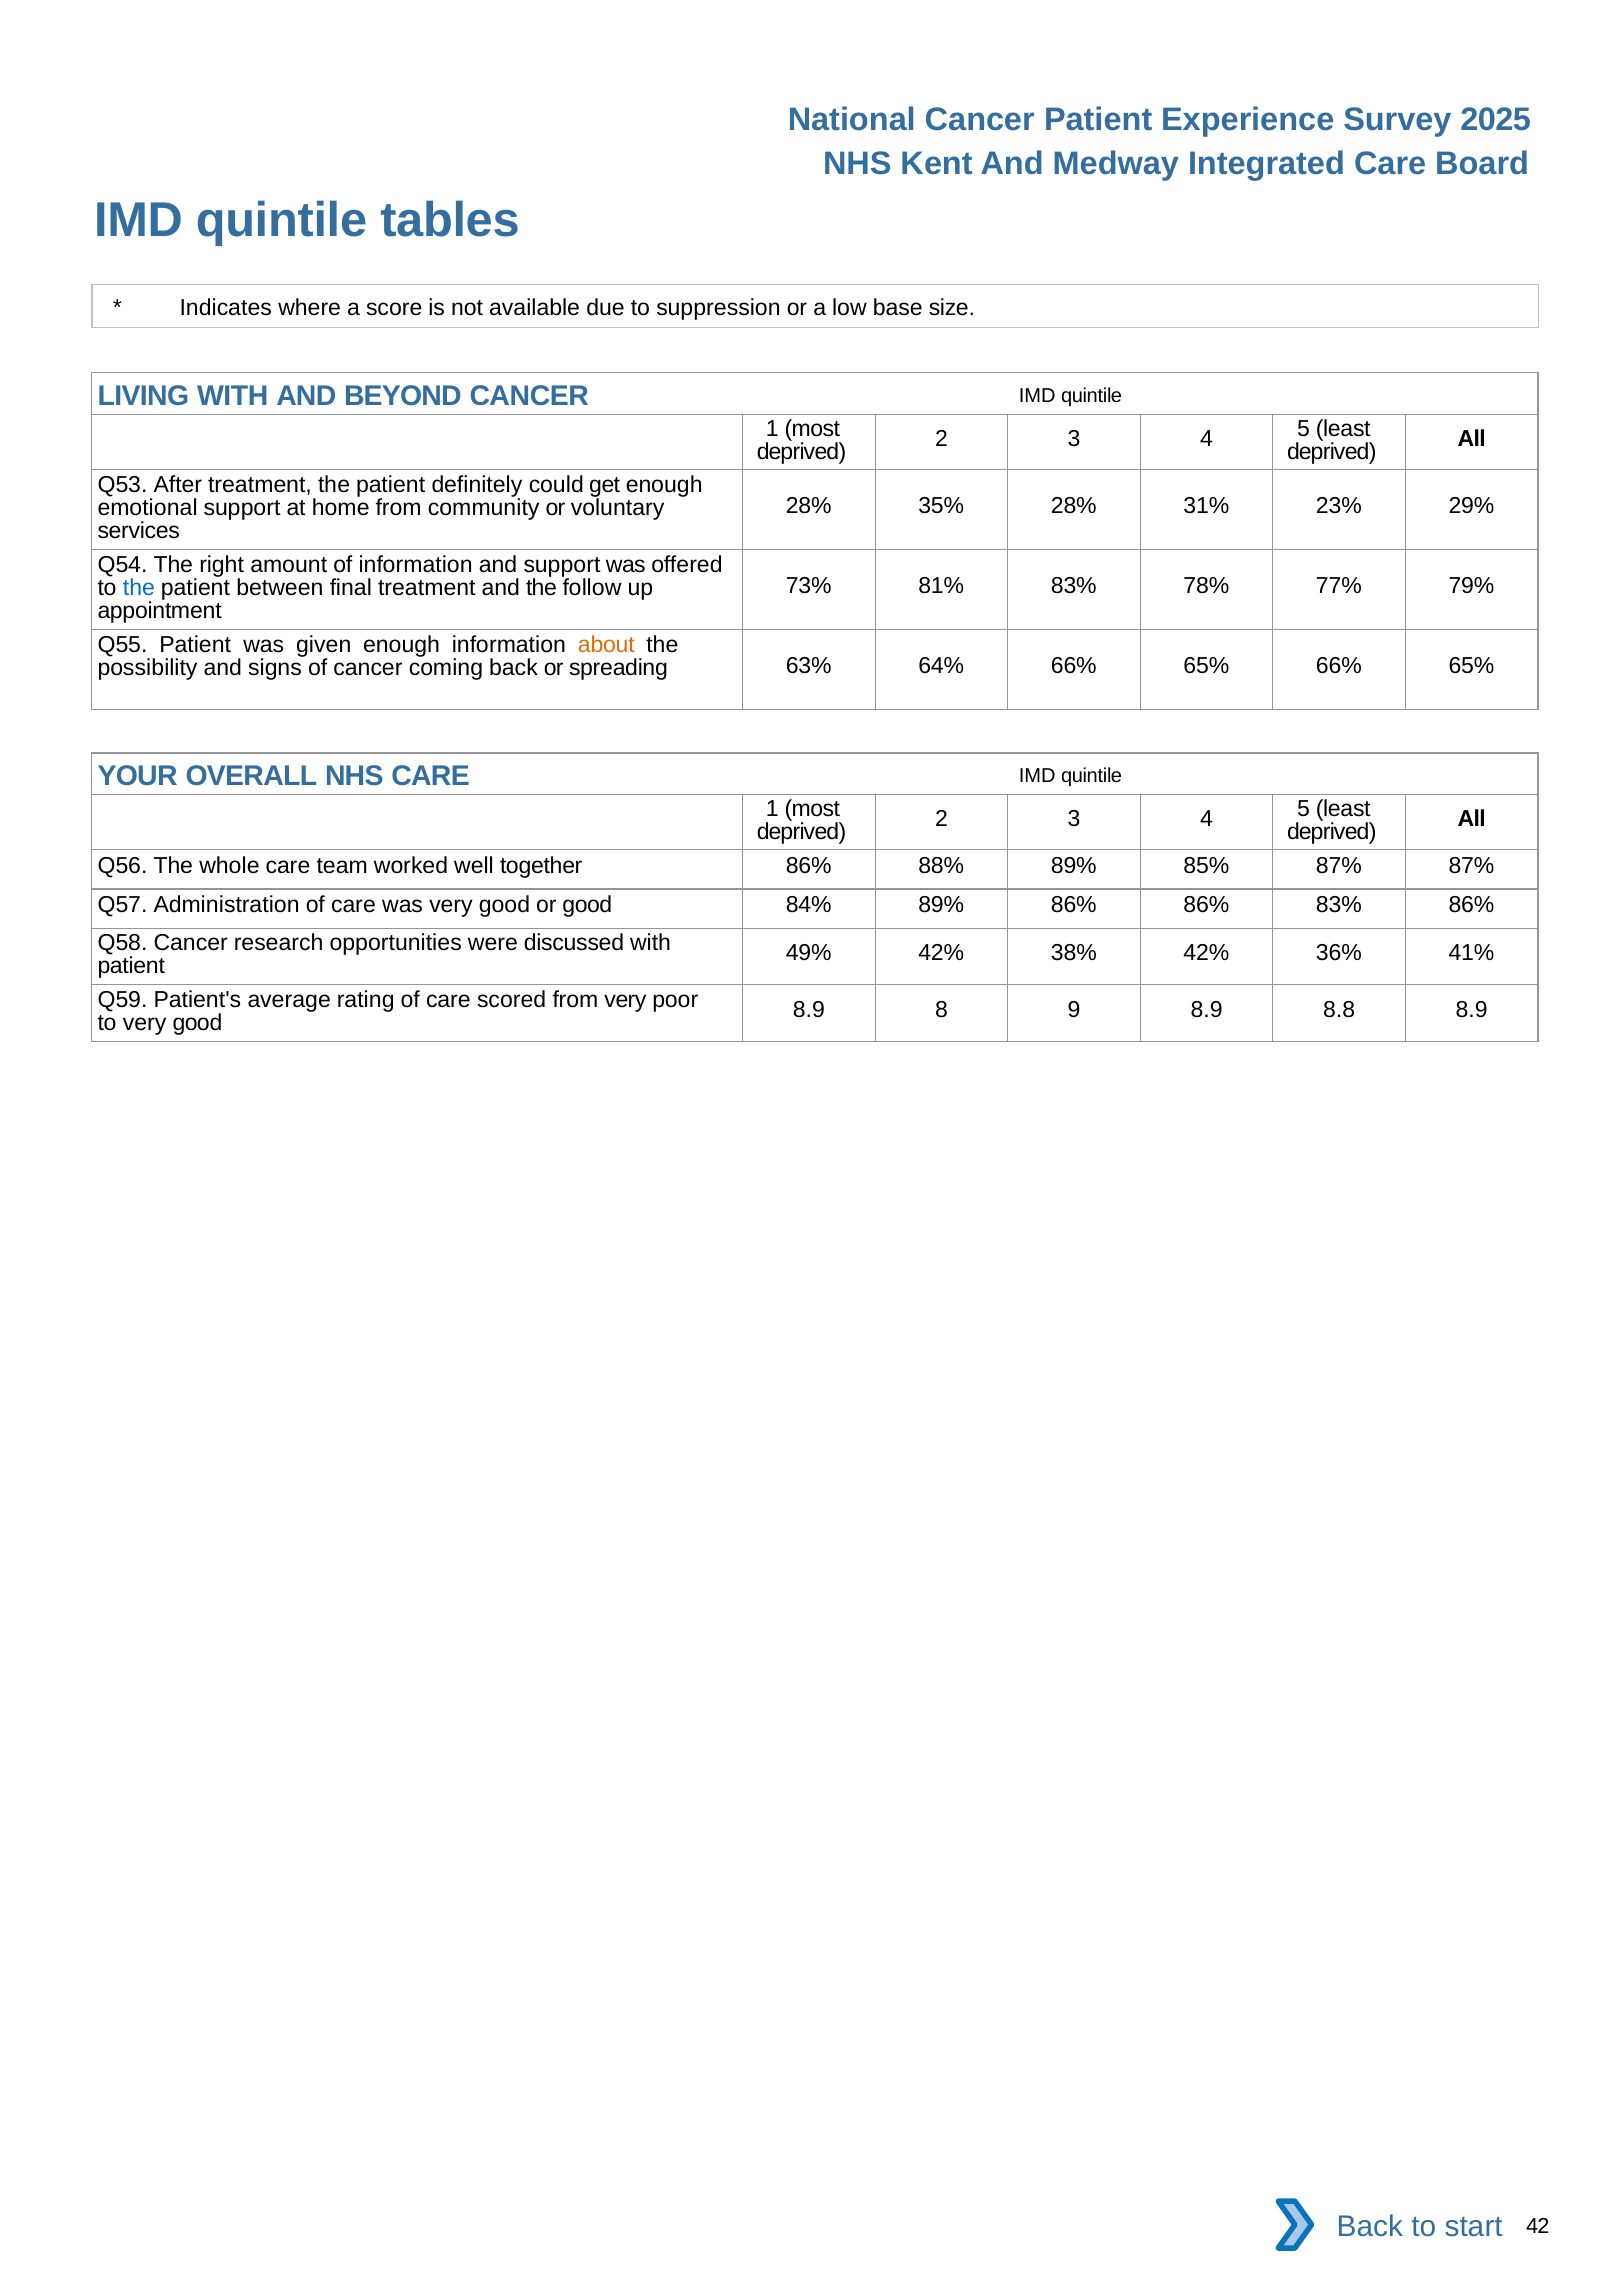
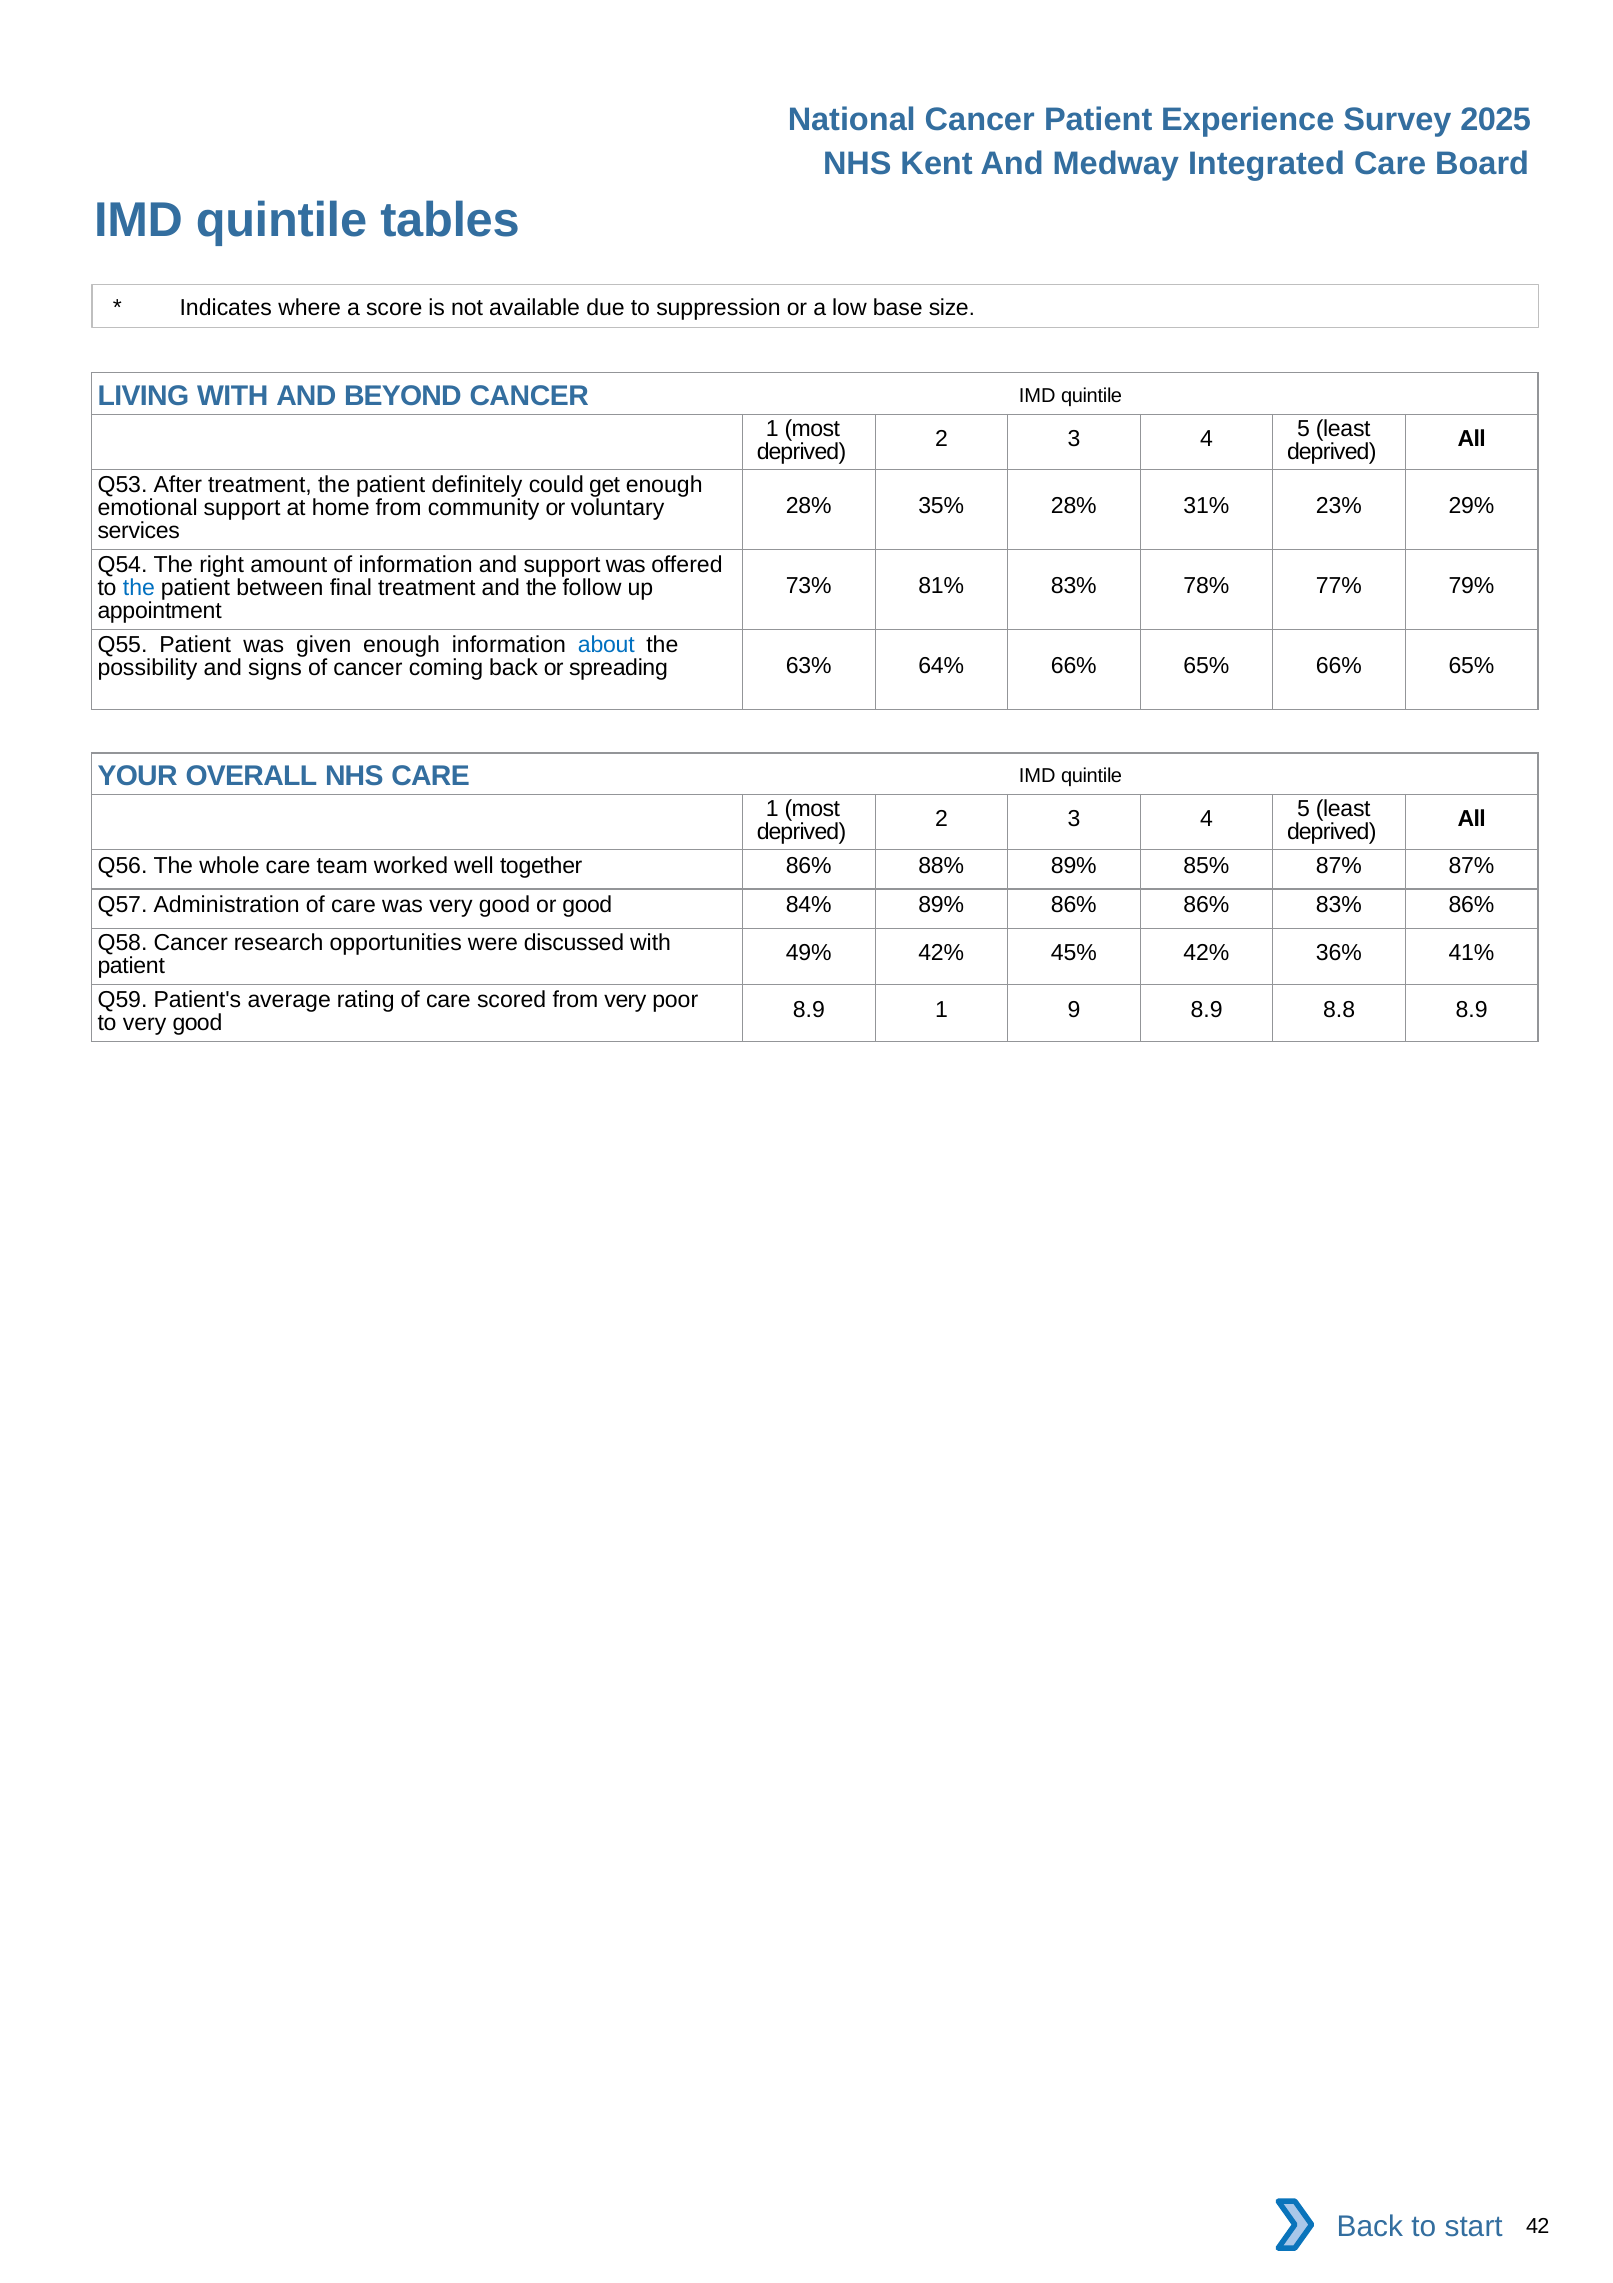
about colour: orange -> blue
38%: 38% -> 45%
8.9 8: 8 -> 1
